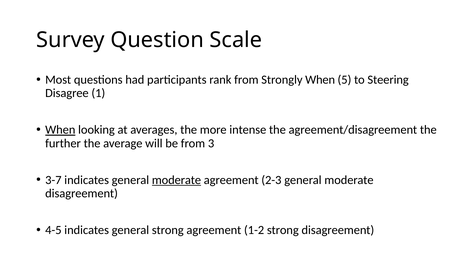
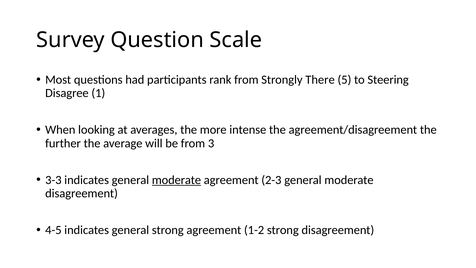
Strongly When: When -> There
When at (60, 130) underline: present -> none
3-7: 3-7 -> 3-3
